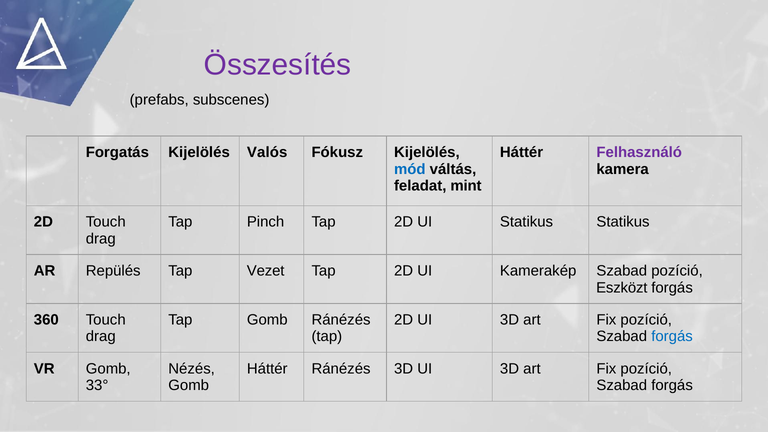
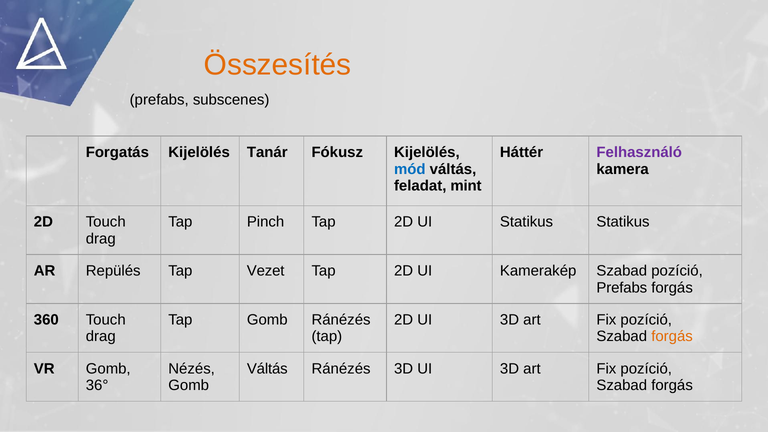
Összesítés colour: purple -> orange
Valós: Valós -> Tanár
Eszközt at (622, 288): Eszközt -> Prefabs
forgás at (672, 336) colour: blue -> orange
Háttér at (267, 369): Háttér -> Váltás
33°: 33° -> 36°
